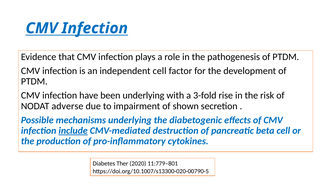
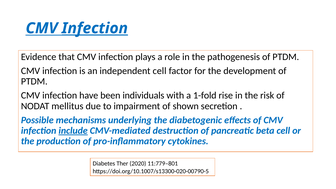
Infection at (95, 28) underline: none -> present
been underlying: underlying -> individuals
3-fold: 3-fold -> 1-fold
adverse: adverse -> mellitus
